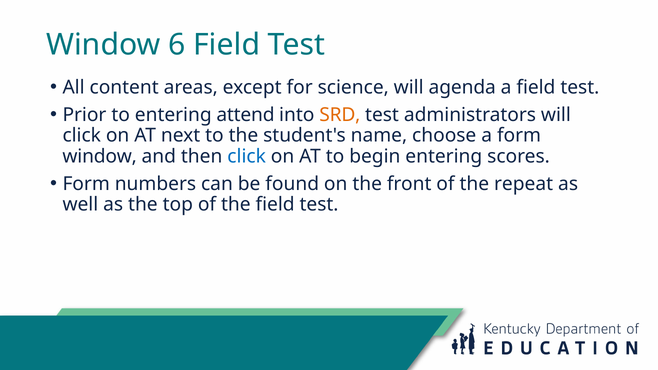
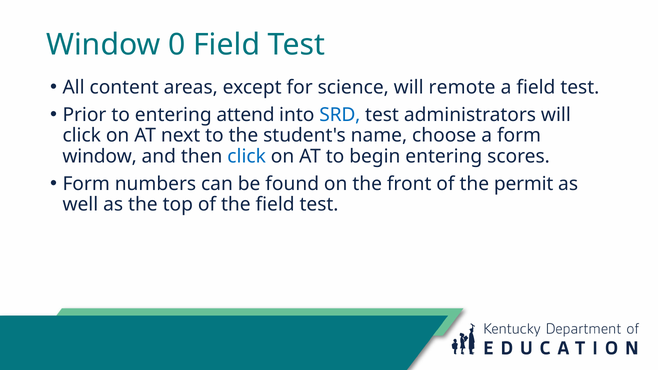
6: 6 -> 0
agenda: agenda -> remote
SRD colour: orange -> blue
repeat: repeat -> permit
